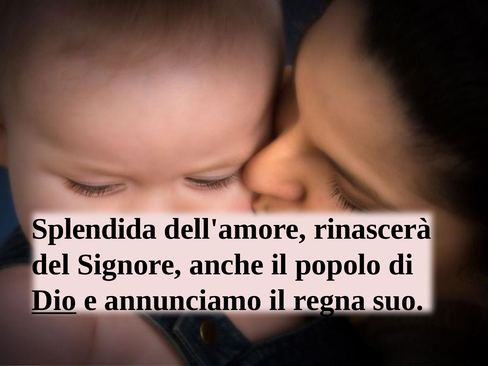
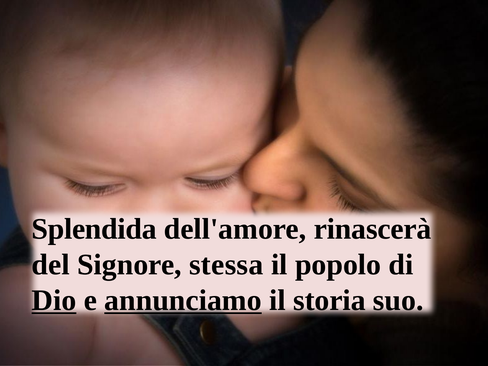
anche: anche -> stessa
annunciamo underline: none -> present
regna: regna -> storia
